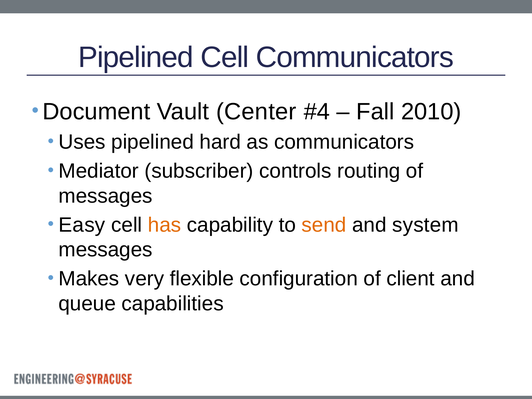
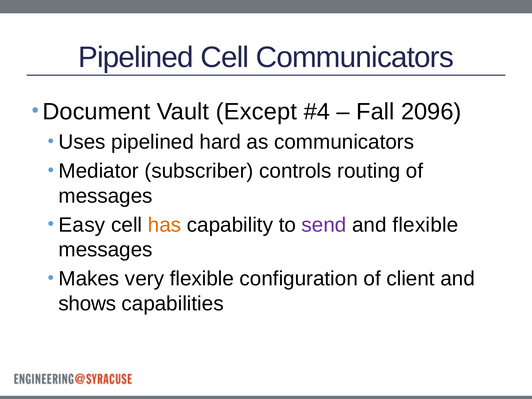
Center: Center -> Except
2010: 2010 -> 2096
send colour: orange -> purple
and system: system -> flexible
queue: queue -> shows
